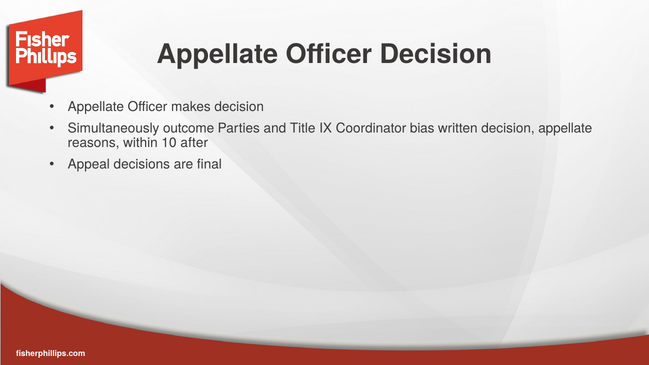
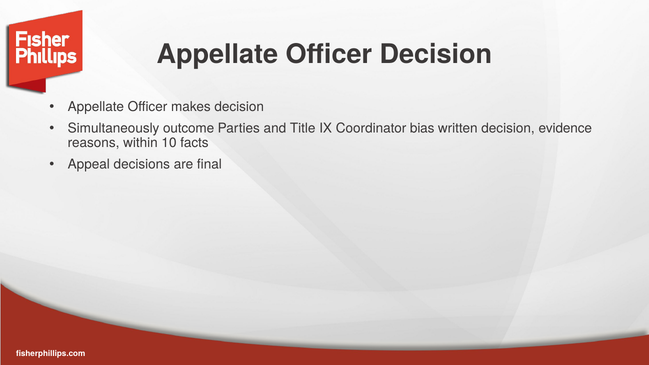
decision appellate: appellate -> evidence
after: after -> facts
